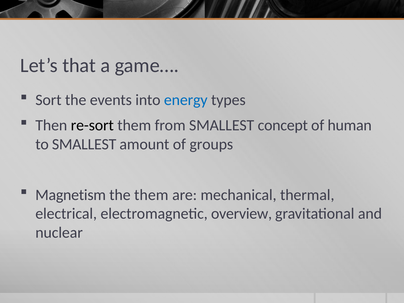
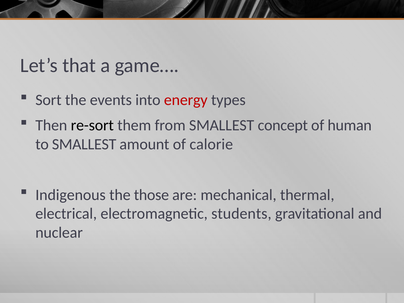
energy colour: blue -> red
groups: groups -> calorie
Magnetism: Magnetism -> Indigenous
the them: them -> those
overview: overview -> students
